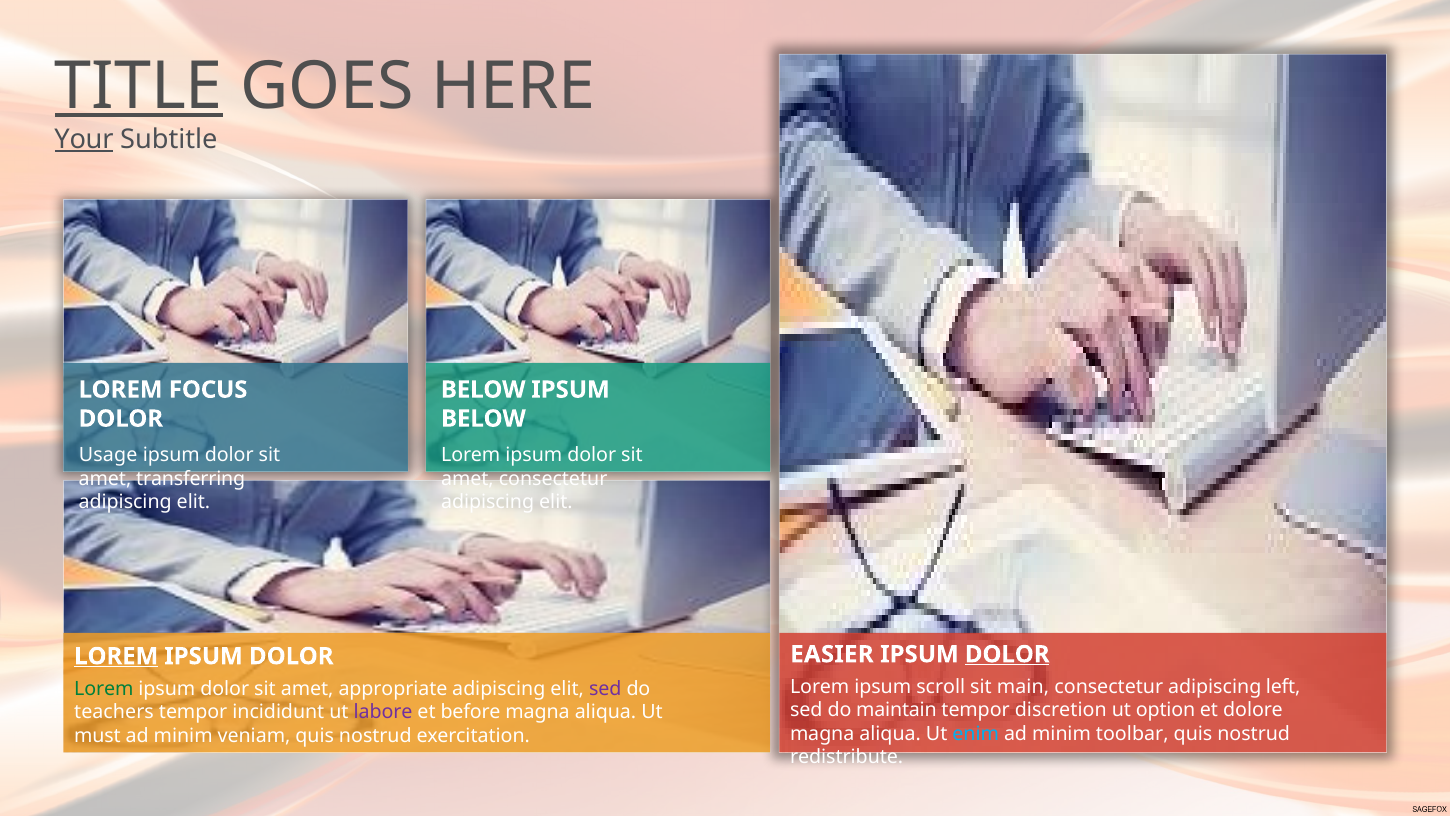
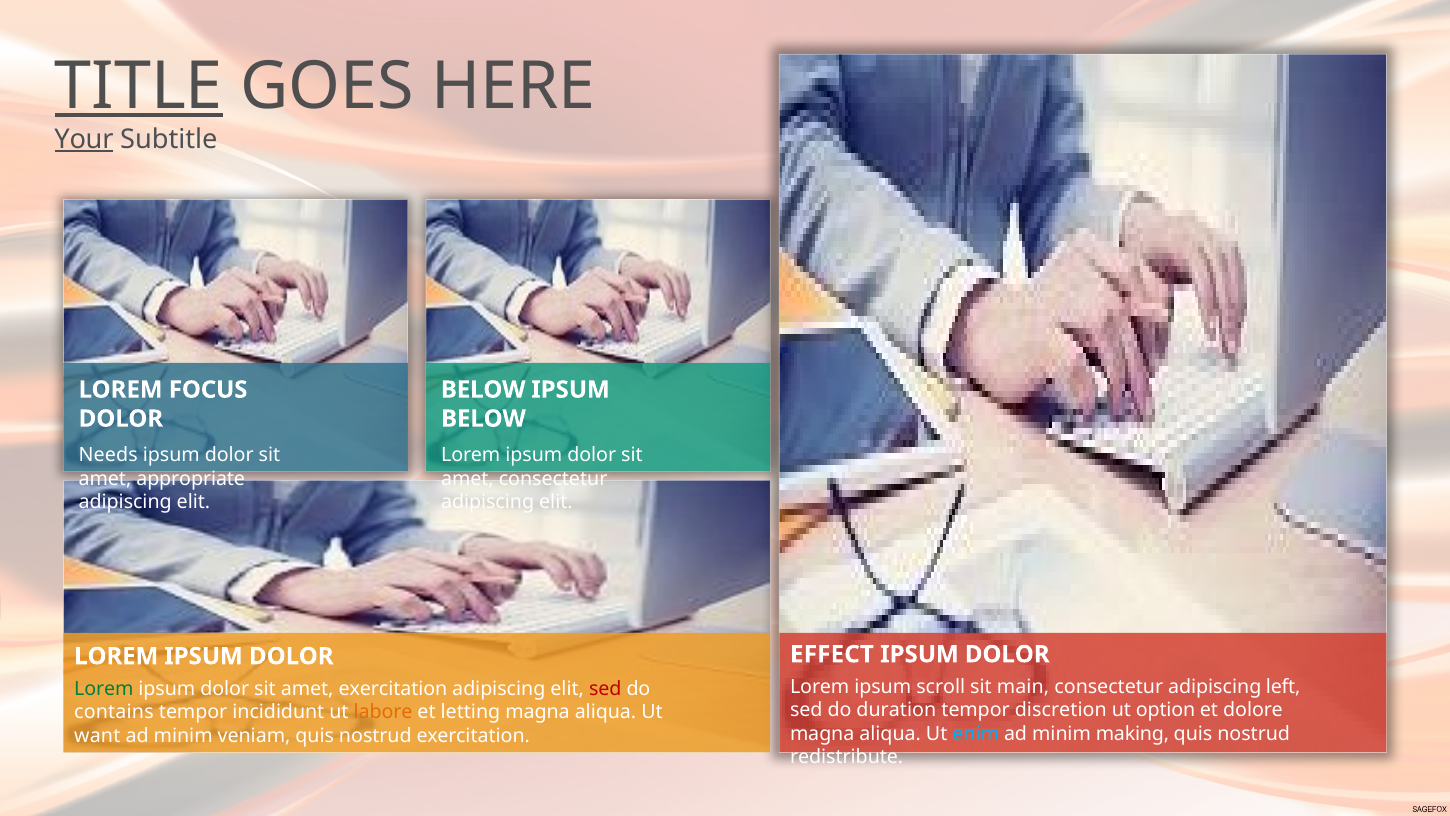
Usage: Usage -> Needs
transferring: transferring -> appropriate
EASIER: EASIER -> EFFECT
DOLOR at (1007, 654) underline: present -> none
LOREM at (116, 656) underline: present -> none
amet appropriate: appropriate -> exercitation
sed at (605, 688) colour: purple -> red
maintain: maintain -> duration
teachers: teachers -> contains
labore colour: purple -> orange
before: before -> letting
toolbar: toolbar -> making
must: must -> want
